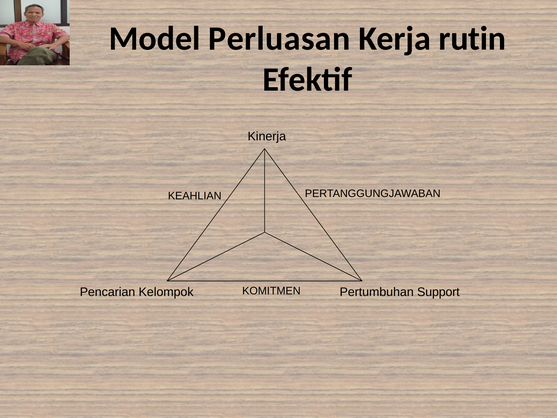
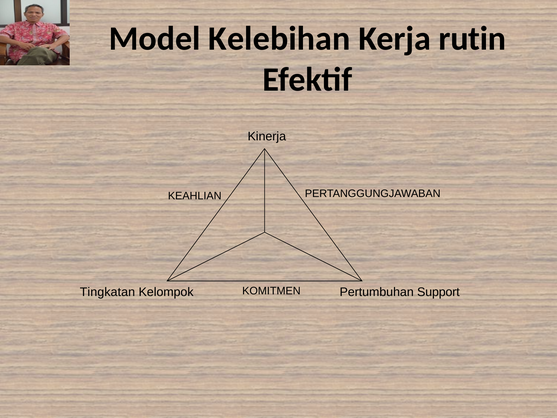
Perluasan: Perluasan -> Kelebihan
Pencarian: Pencarian -> Tingkatan
